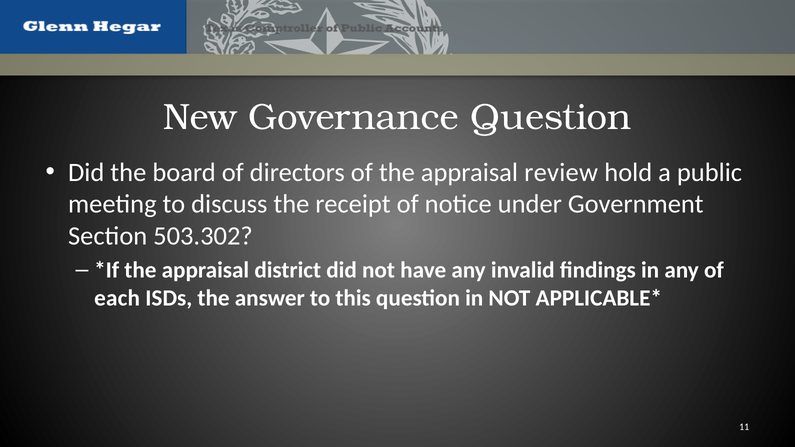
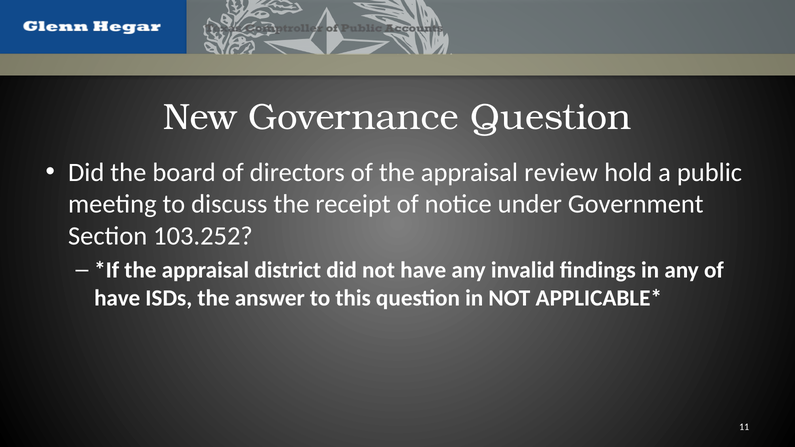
503.302: 503.302 -> 103.252
each at (117, 298): each -> have
